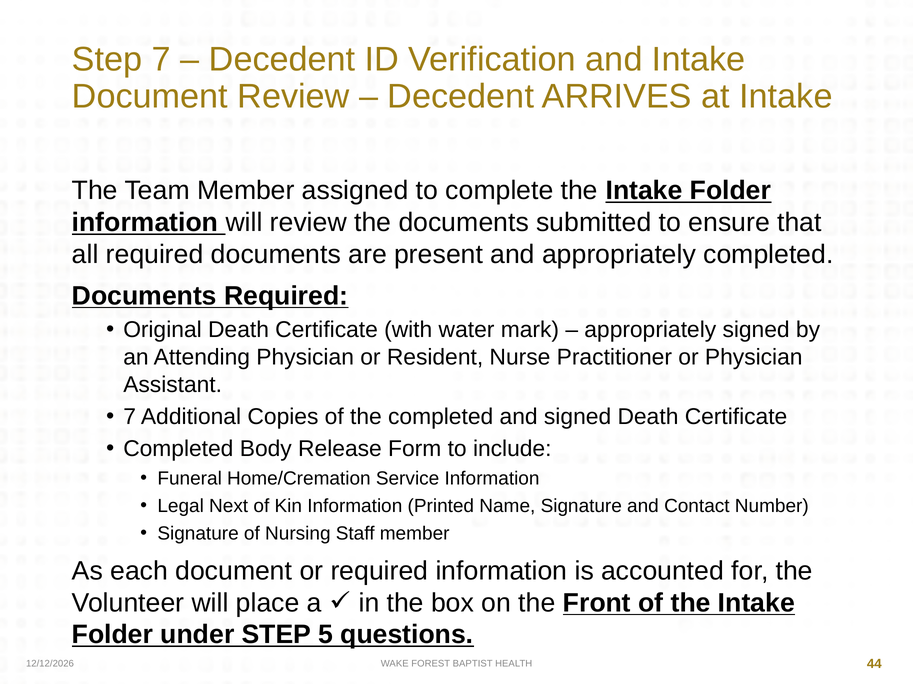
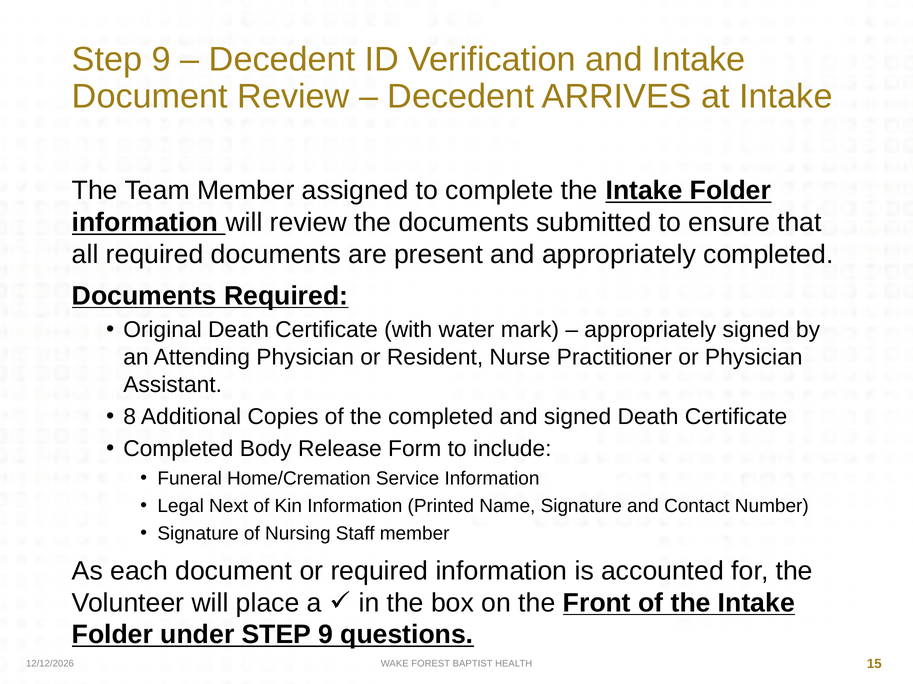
7 at (161, 59): 7 -> 9
7 at (130, 417): 7 -> 8
under STEP 5: 5 -> 9
44: 44 -> 15
